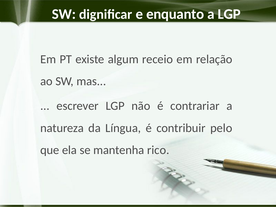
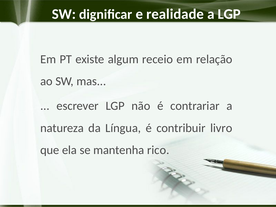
enquanto: enquanto -> realidade
pelo: pelo -> livro
